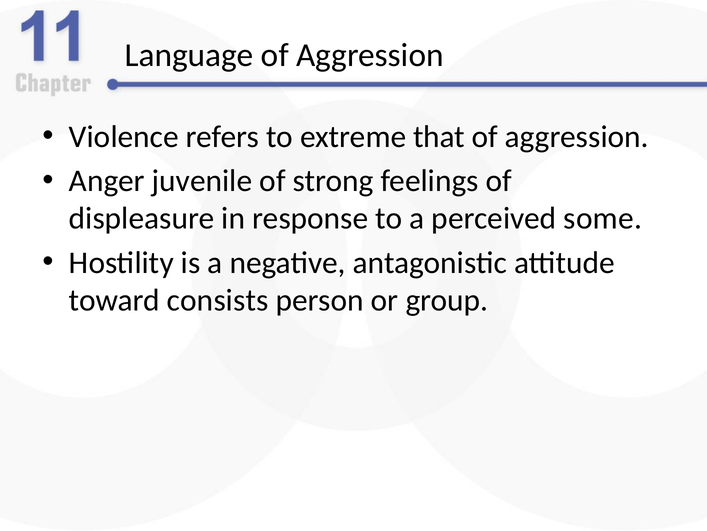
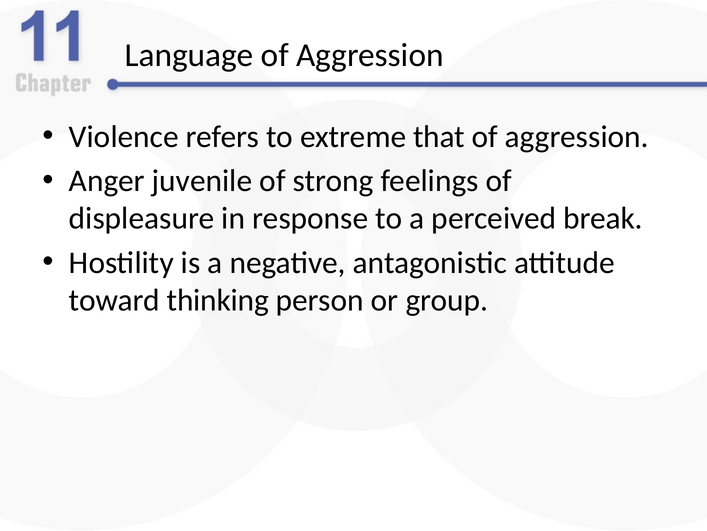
some: some -> break
consists: consists -> thinking
